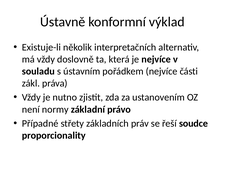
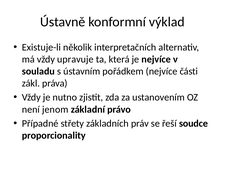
doslovně: doslovně -> upravuje
normy: normy -> jenom
